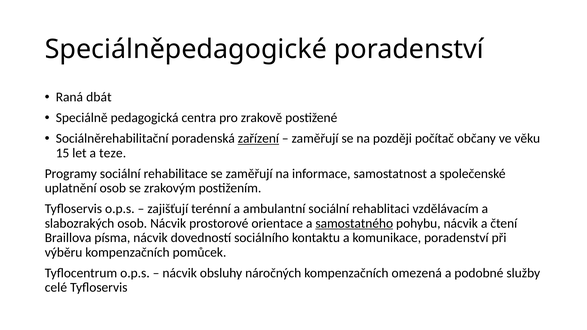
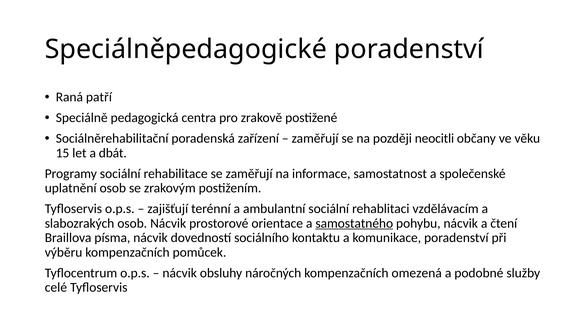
dbát: dbát -> patří
zařízení underline: present -> none
počítač: počítač -> neocitli
teze: teze -> dbát
